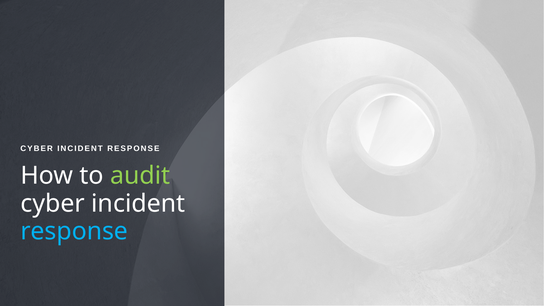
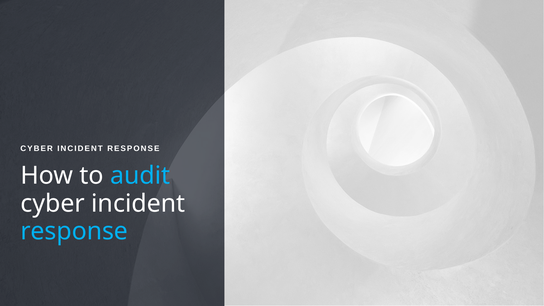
audit colour: light green -> light blue
